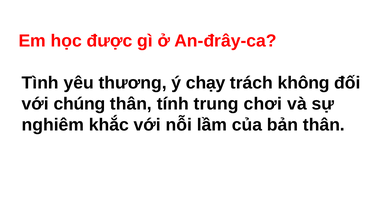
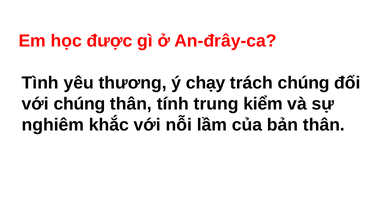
trách không: không -> chúng
chơi: chơi -> kiểm
